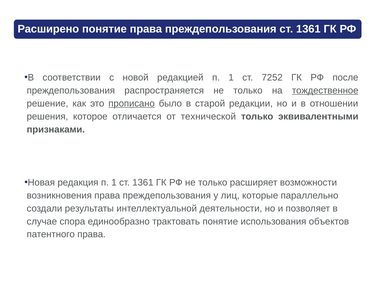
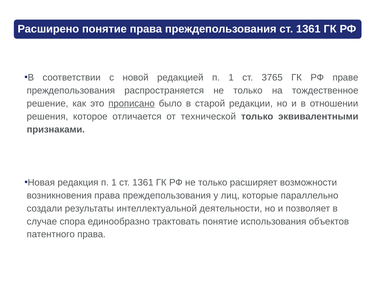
7252: 7252 -> 3765
после: после -> праве
тождественное underline: present -> none
